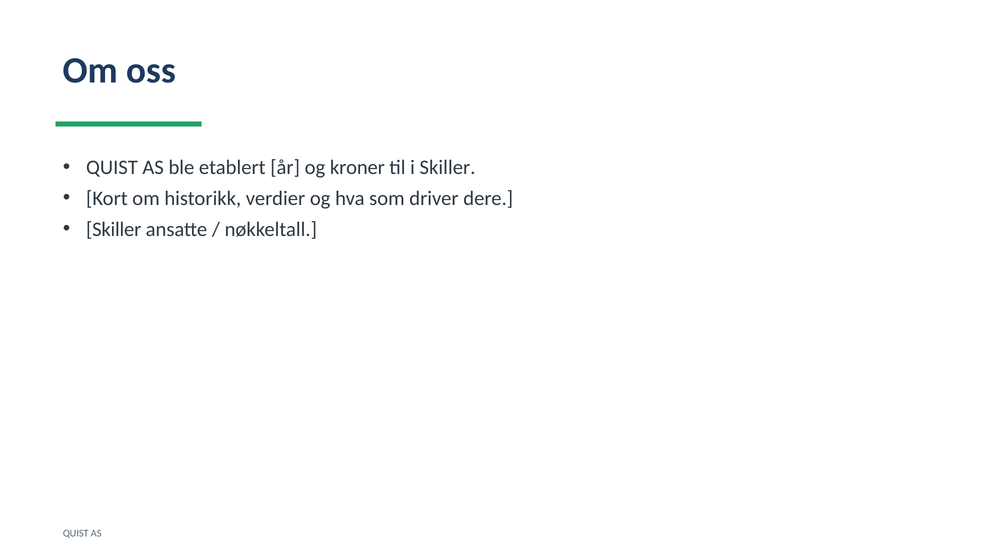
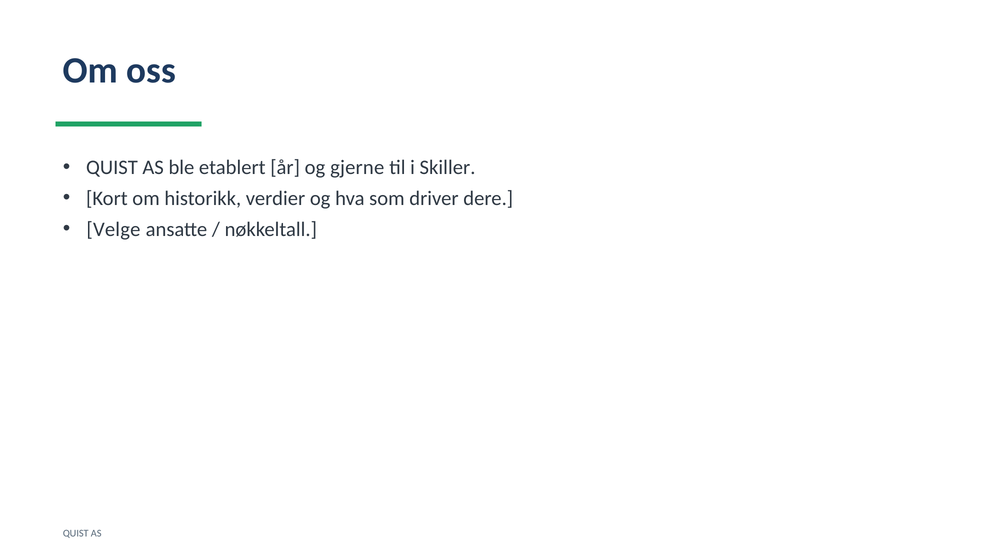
kroner: kroner -> gjerne
Skiller at (114, 229): Skiller -> Velge
